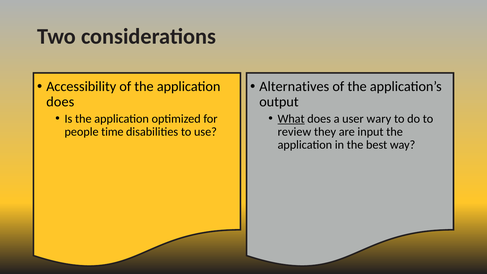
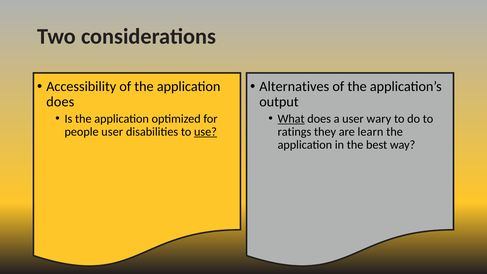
people time: time -> user
use underline: none -> present
review: review -> ratings
input: input -> learn
